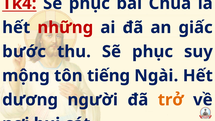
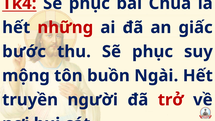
tiếng: tiếng -> buồn
dương: dương -> truyền
trở colour: orange -> red
